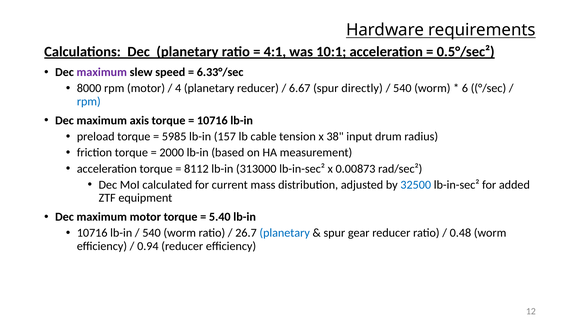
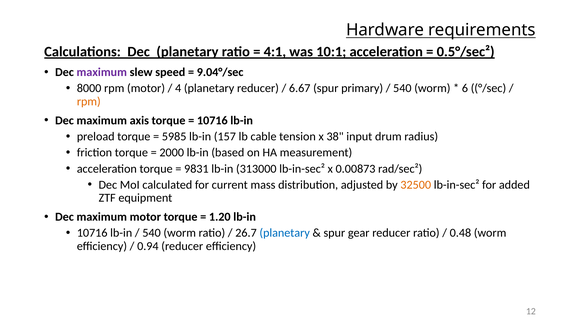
6.33°/sec: 6.33°/sec -> 9.04°/sec
directly: directly -> primary
rpm at (89, 101) colour: blue -> orange
8112: 8112 -> 9831
32500 colour: blue -> orange
5.40: 5.40 -> 1.20
